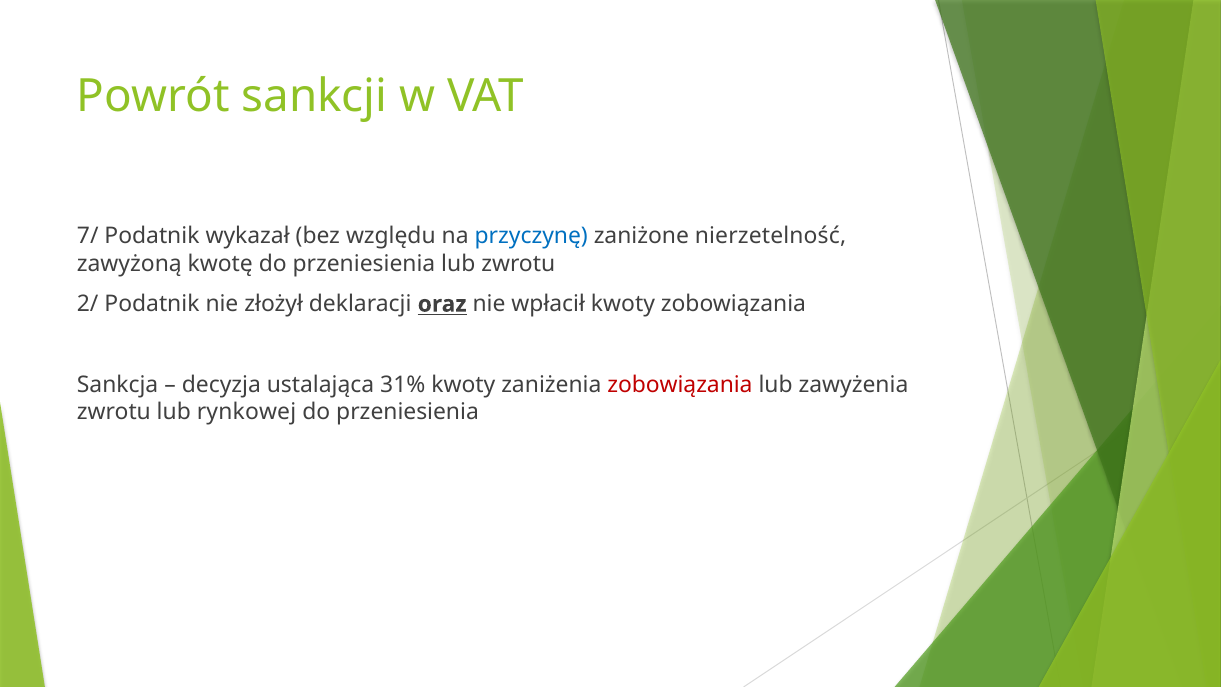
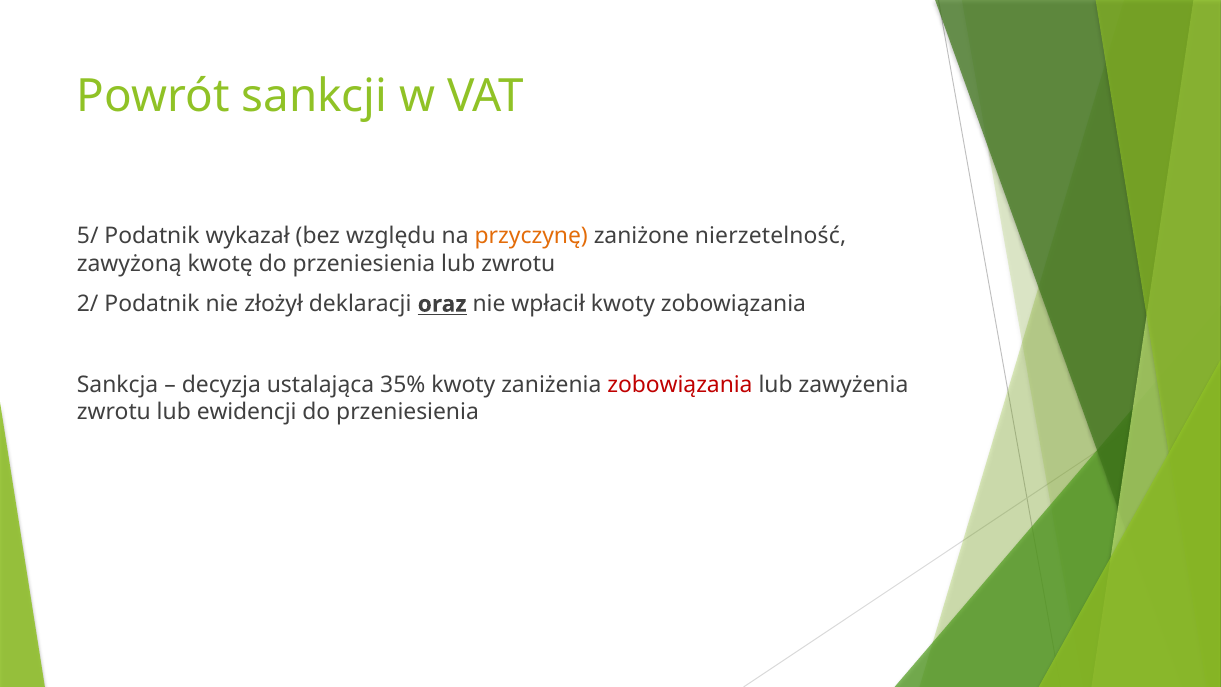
7/: 7/ -> 5/
przyczynę colour: blue -> orange
31%: 31% -> 35%
rynkowej: rynkowej -> ewidencji
